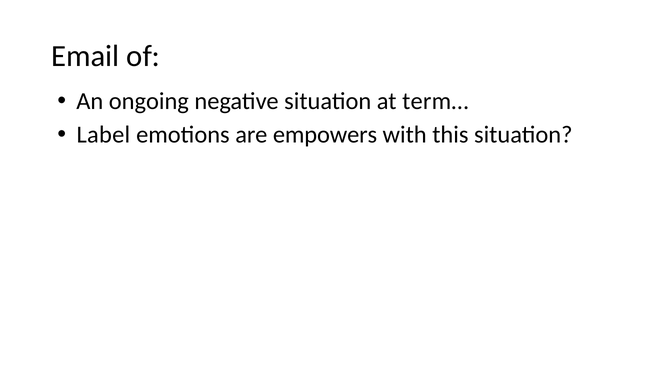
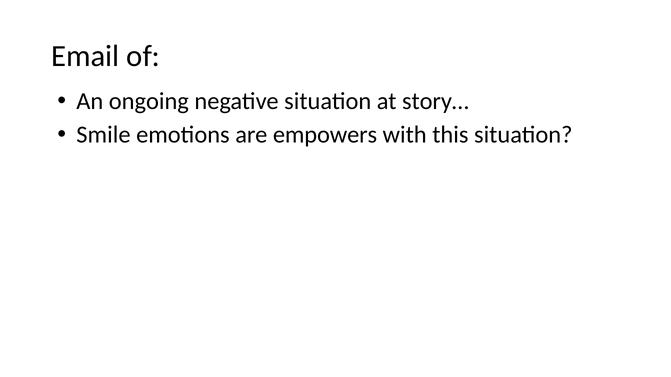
term…: term… -> story…
Label: Label -> Smile
